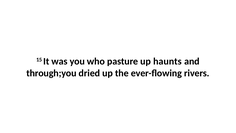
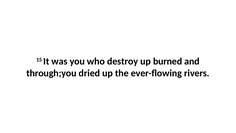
pasture: pasture -> destroy
haunts: haunts -> burned
